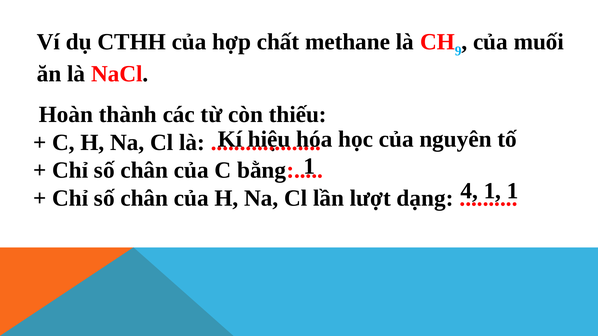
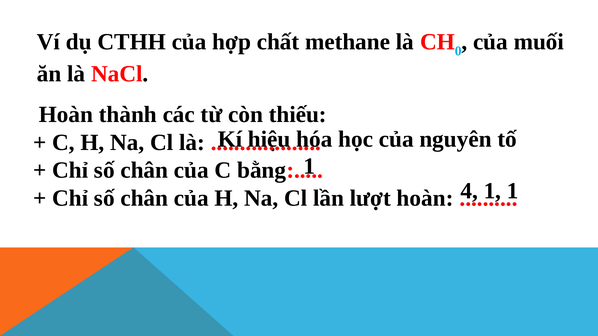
9: 9 -> 0
lượt dạng: dạng -> hoàn
